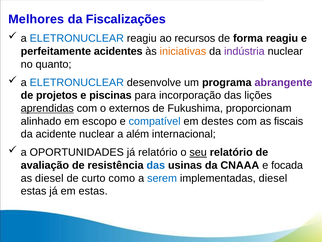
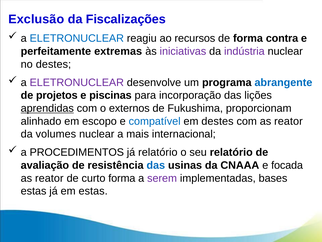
Melhores: Melhores -> Exclusão
forma reagiu: reagiu -> contra
acidentes: acidentes -> extremas
iniciativas colour: orange -> purple
no quanto: quanto -> destes
ELETRONUCLEAR at (77, 82) colour: blue -> purple
abrangente colour: purple -> blue
com as fiscais: fiscais -> reator
acidente: acidente -> volumes
além: além -> mais
OPORTUNIDADES: OPORTUNIDADES -> PROCEDIMENTOS
seu underline: present -> none
diesel at (49, 178): diesel -> reator
curto como: como -> forma
serem colour: blue -> purple
implementadas diesel: diesel -> bases
